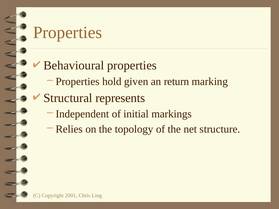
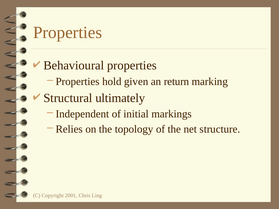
represents: represents -> ultimately
